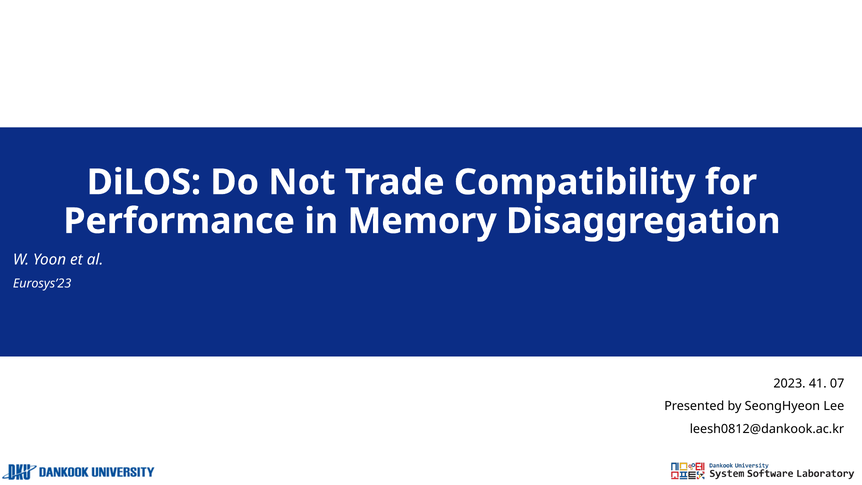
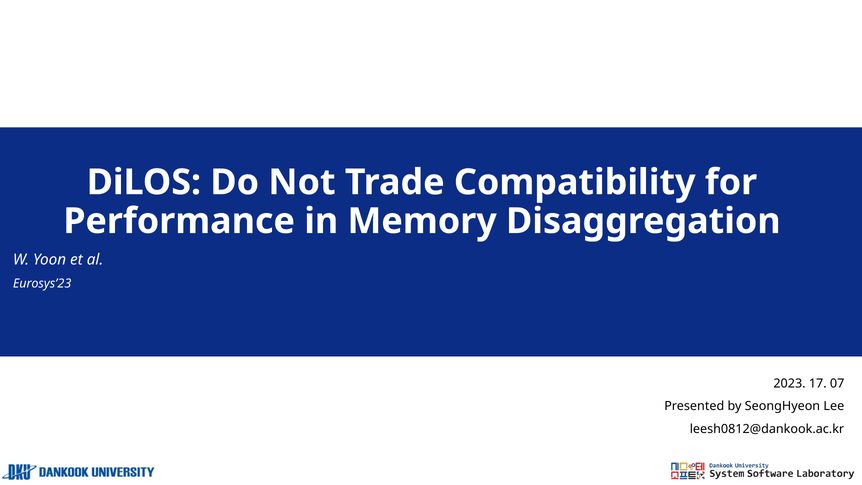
41: 41 -> 17
